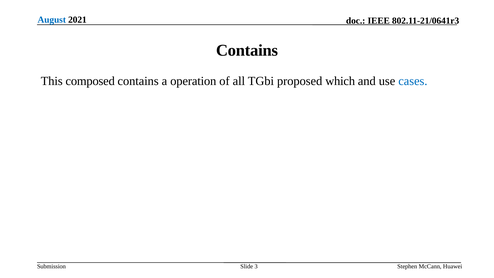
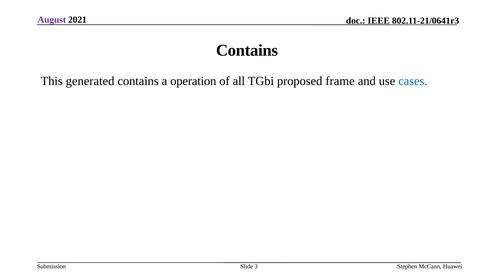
August colour: blue -> purple
composed: composed -> generated
which: which -> frame
